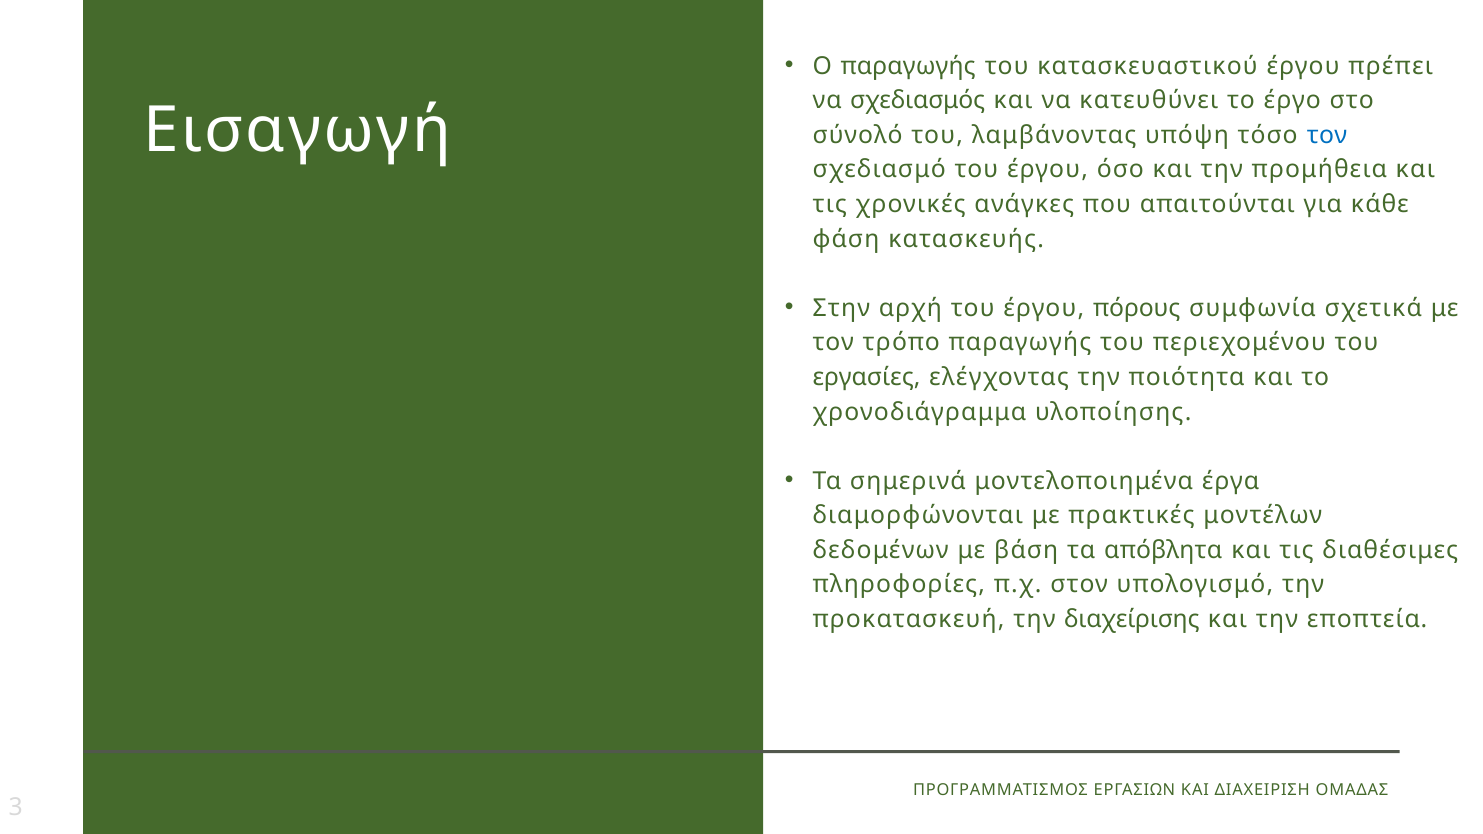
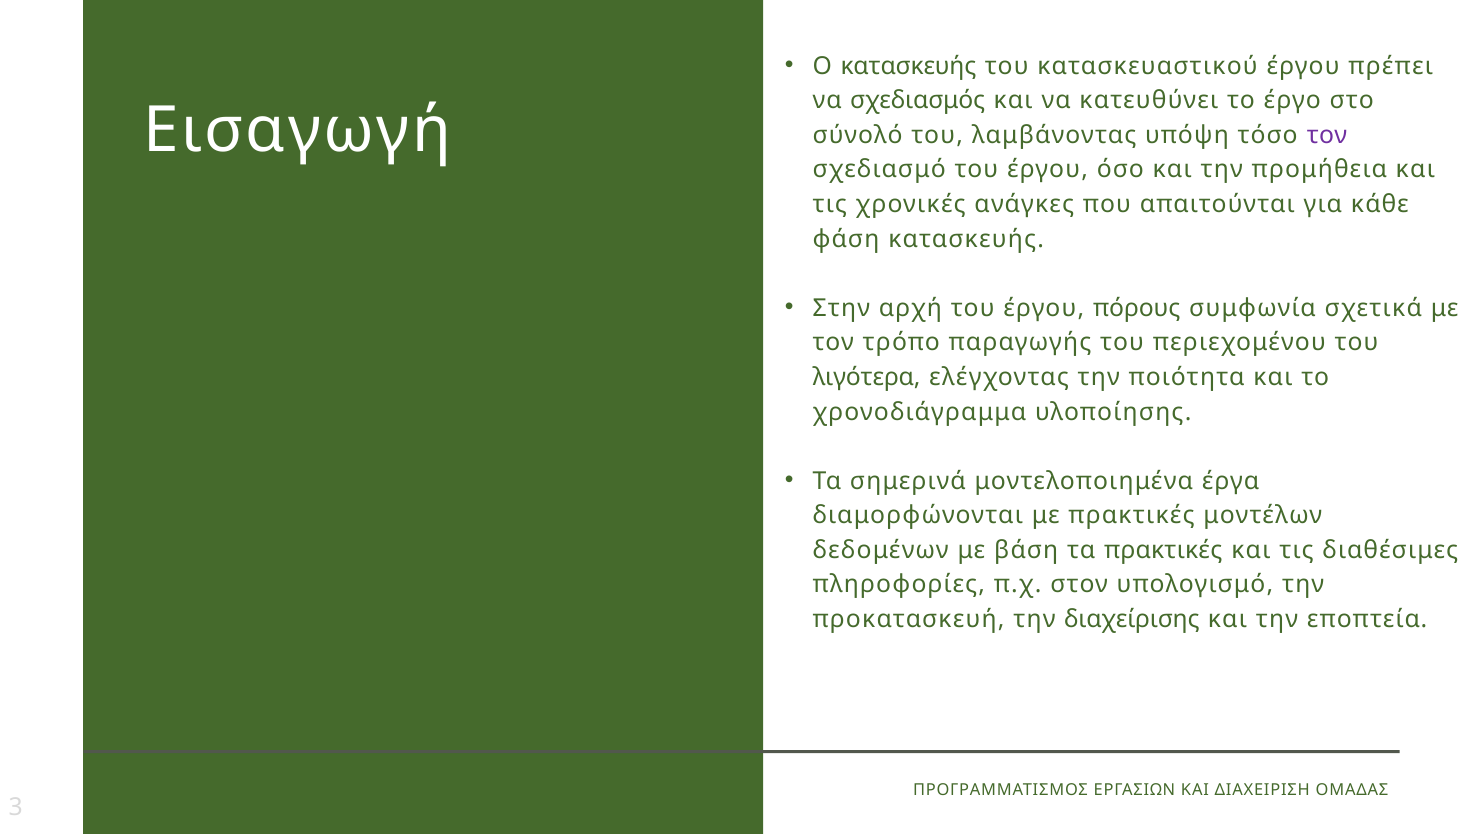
Ο παραγωγής: παραγωγής -> κατασκευής
τον at (1327, 135) colour: blue -> purple
εργασίες: εργασίες -> λιγότερα
τα απόβλητα: απόβλητα -> πρακτικές
